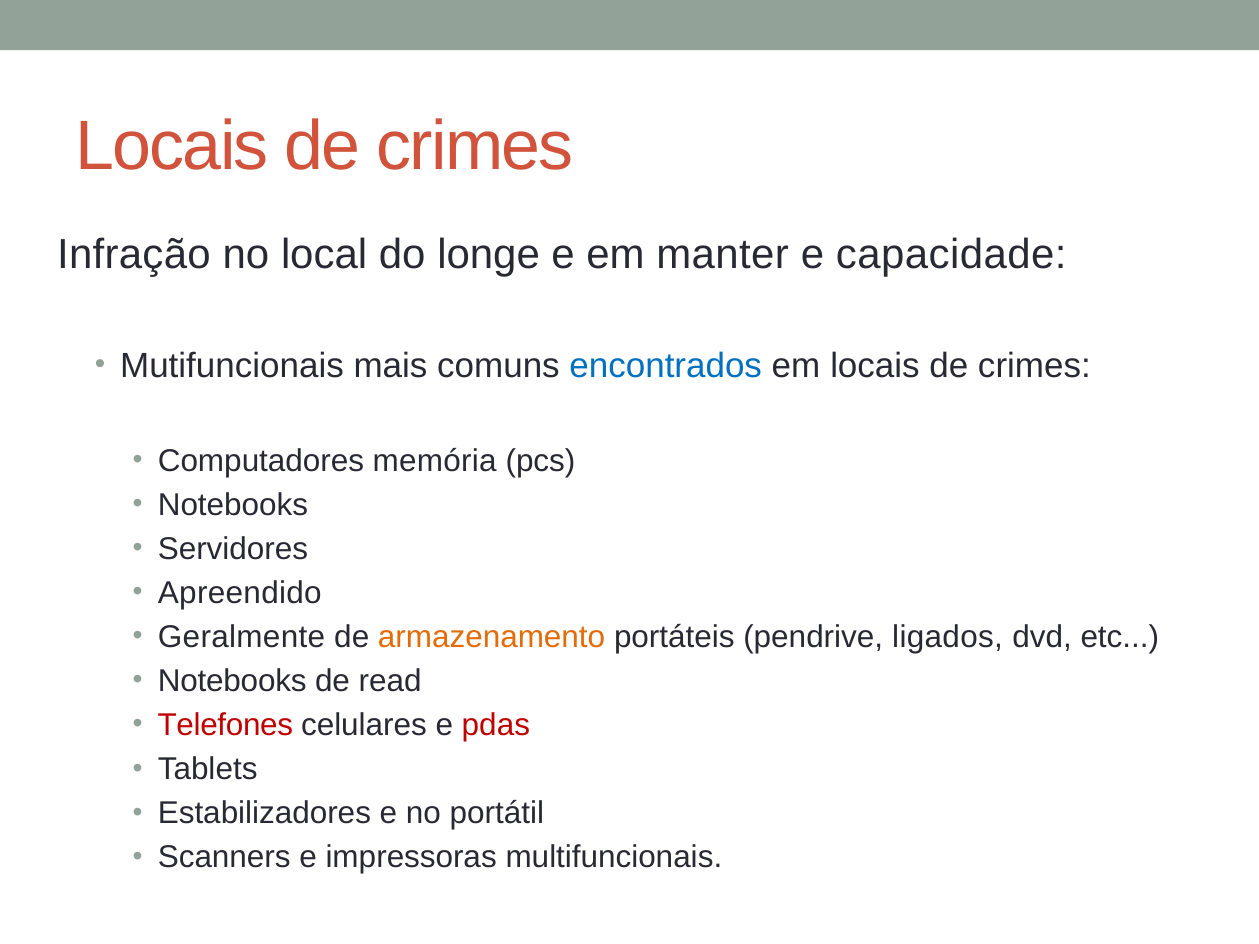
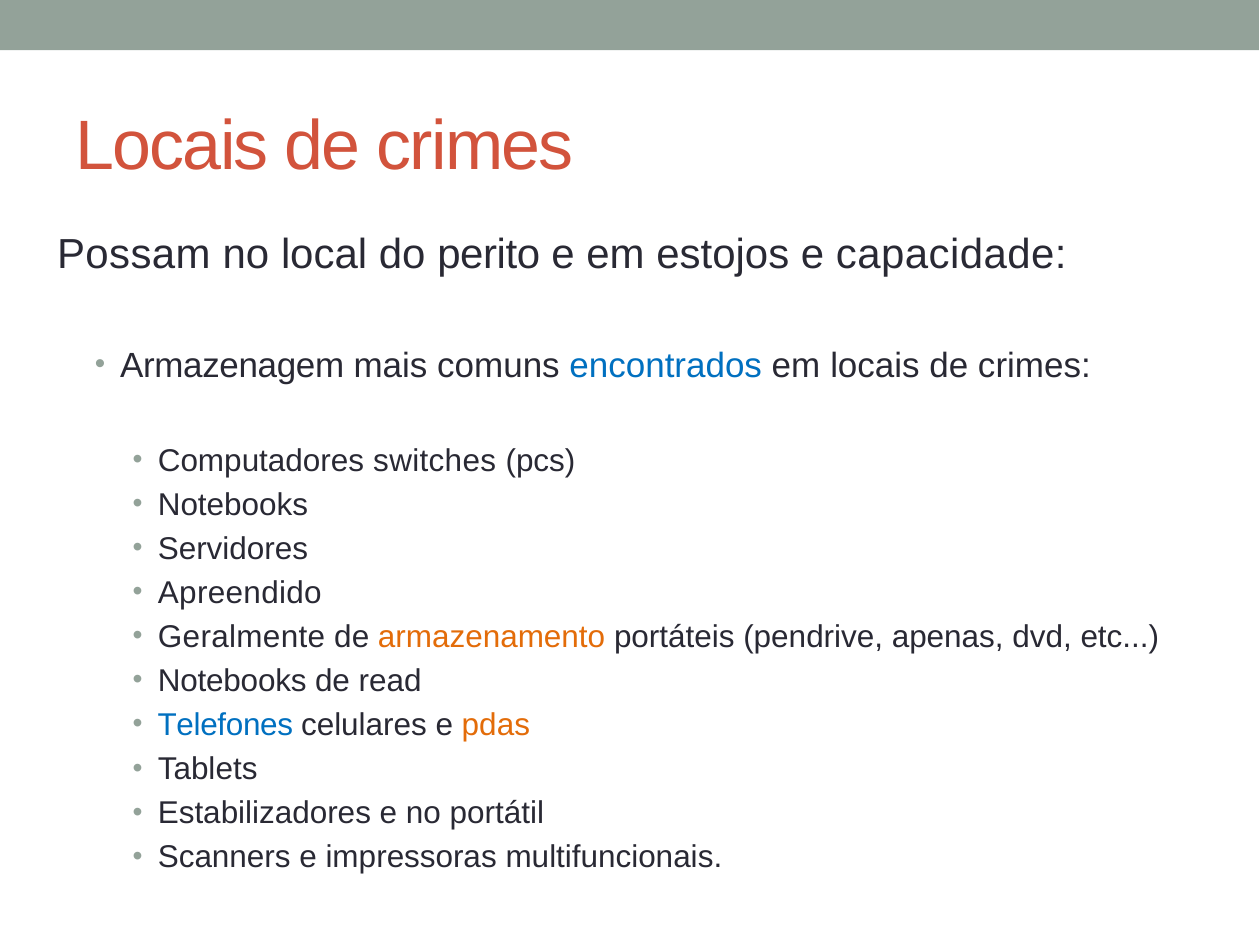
Infração: Infração -> Possam
longe: longe -> perito
manter: manter -> estojos
Mutifuncionais: Mutifuncionais -> Armazenagem
memória: memória -> switches
ligados: ligados -> apenas
Telefones colour: red -> blue
pdas colour: red -> orange
